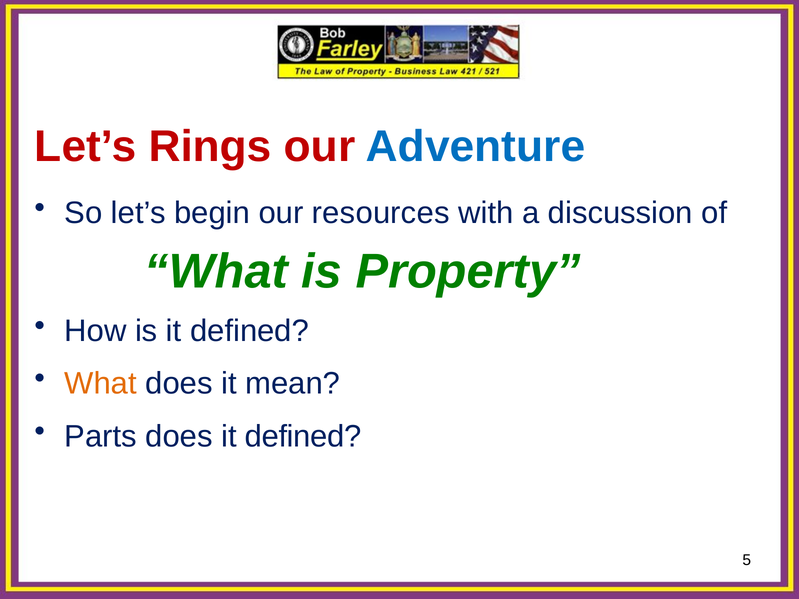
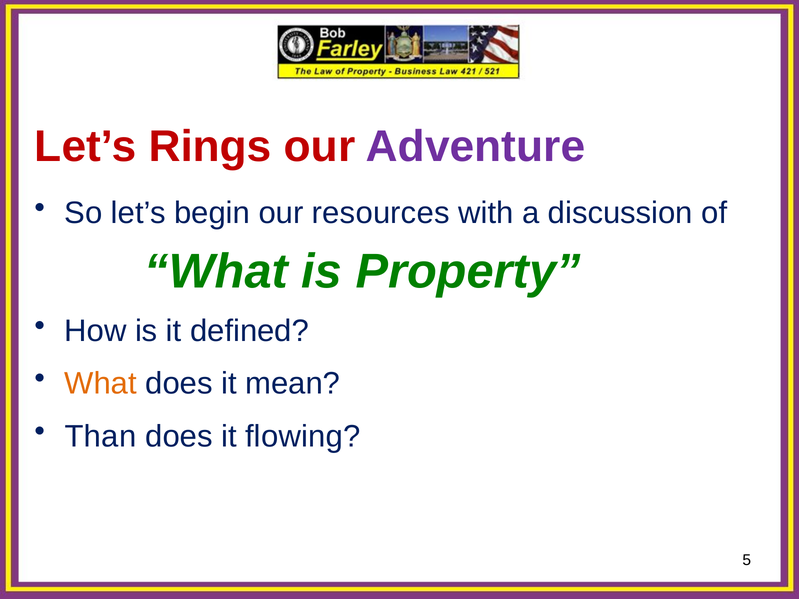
Adventure colour: blue -> purple
Parts: Parts -> Than
does it defined: defined -> flowing
